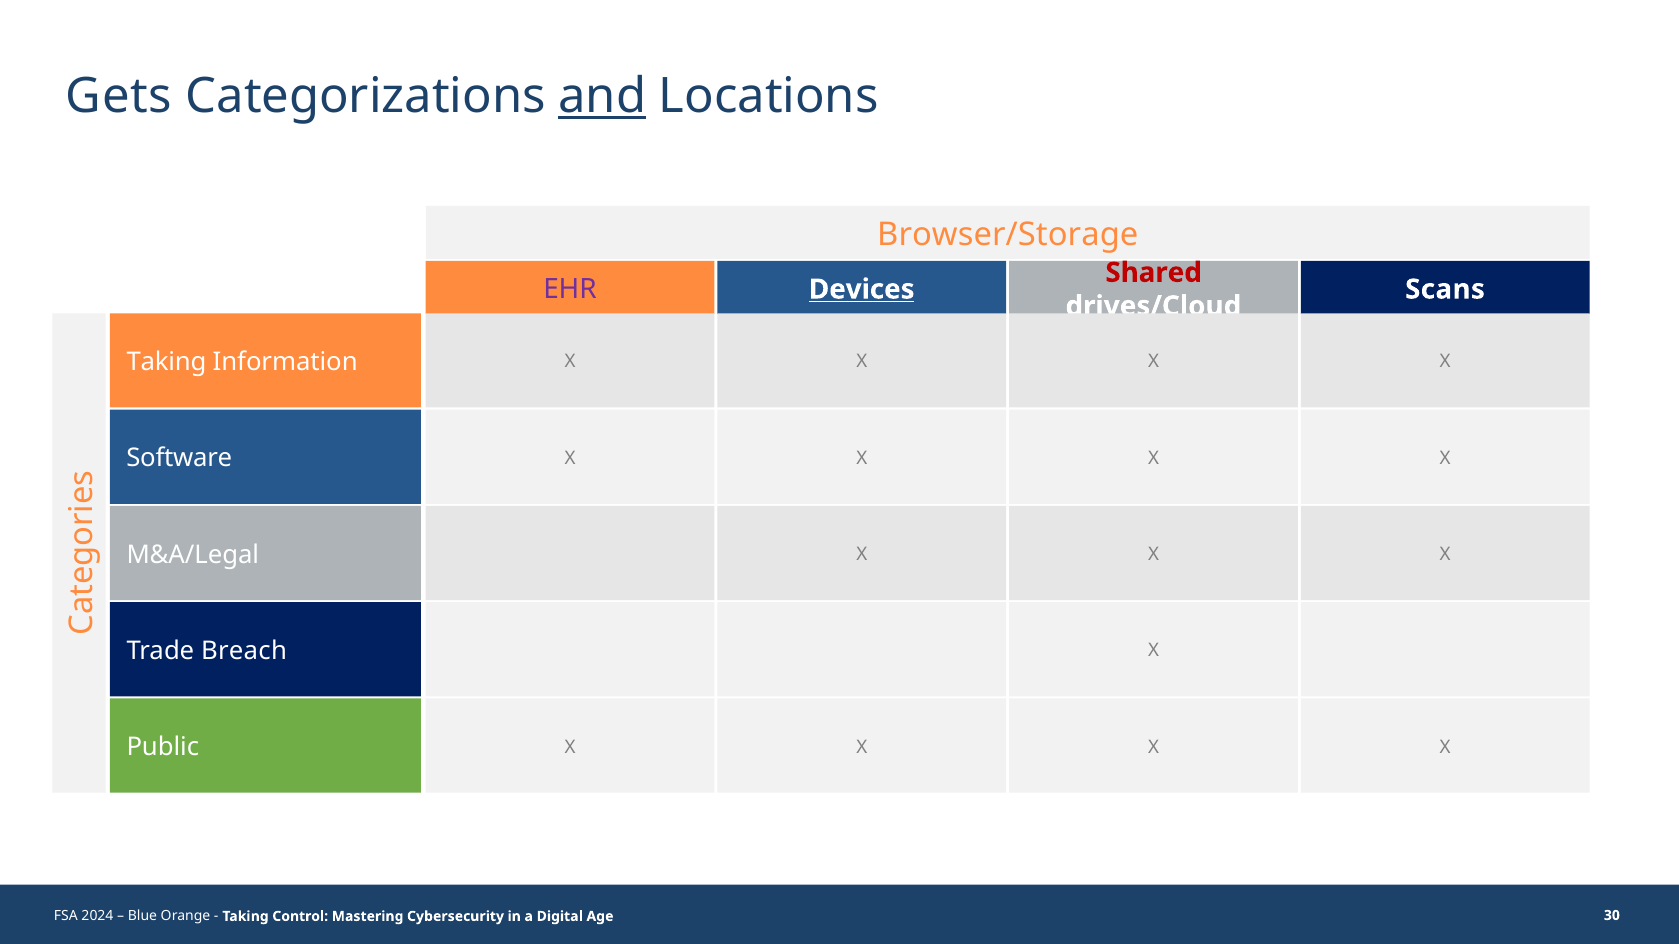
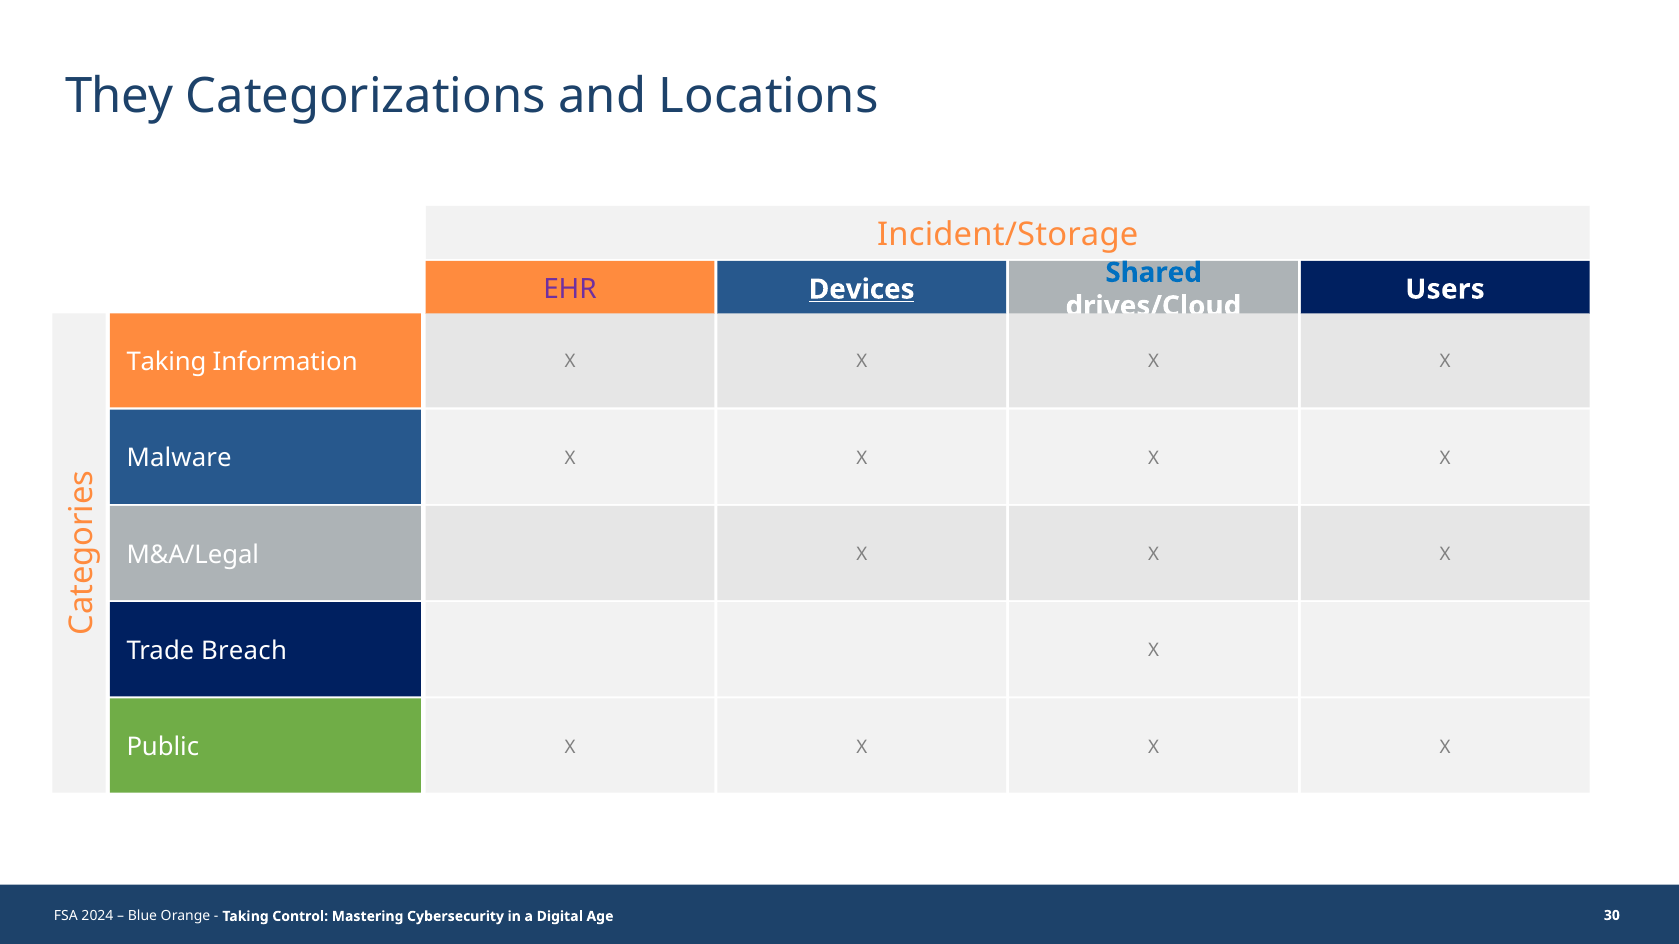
Gets: Gets -> They
and underline: present -> none
Browser/Storage: Browser/Storage -> Incident/Storage
Shared colour: red -> blue
Scans: Scans -> Users
Software: Software -> Malware
